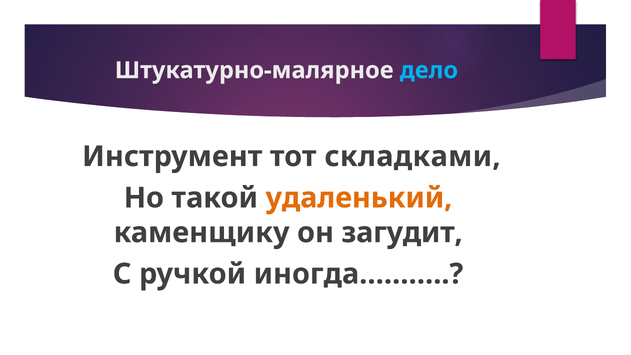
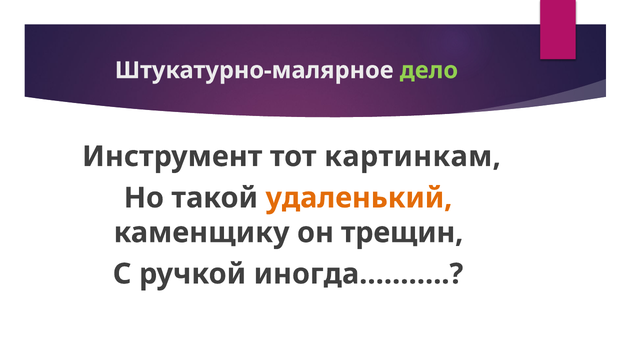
дело colour: light blue -> light green
складками: складками -> картинкам
загудит: загудит -> трещин
